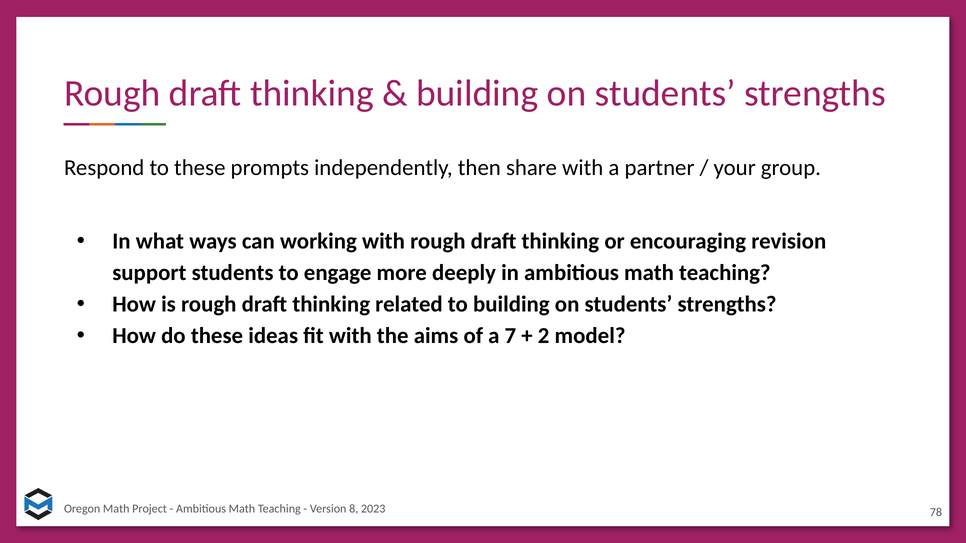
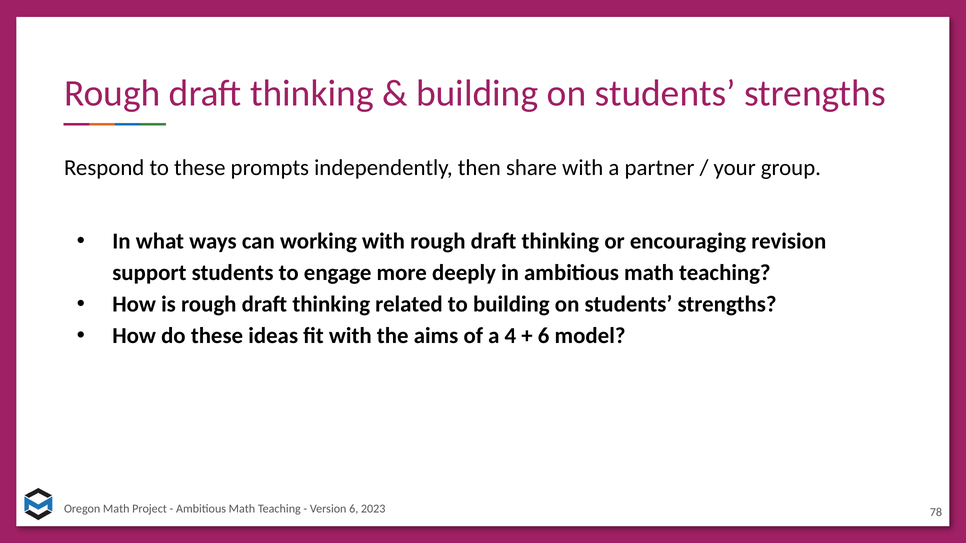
7: 7 -> 4
2 at (544, 336): 2 -> 6
8 at (354, 509): 8 -> 6
